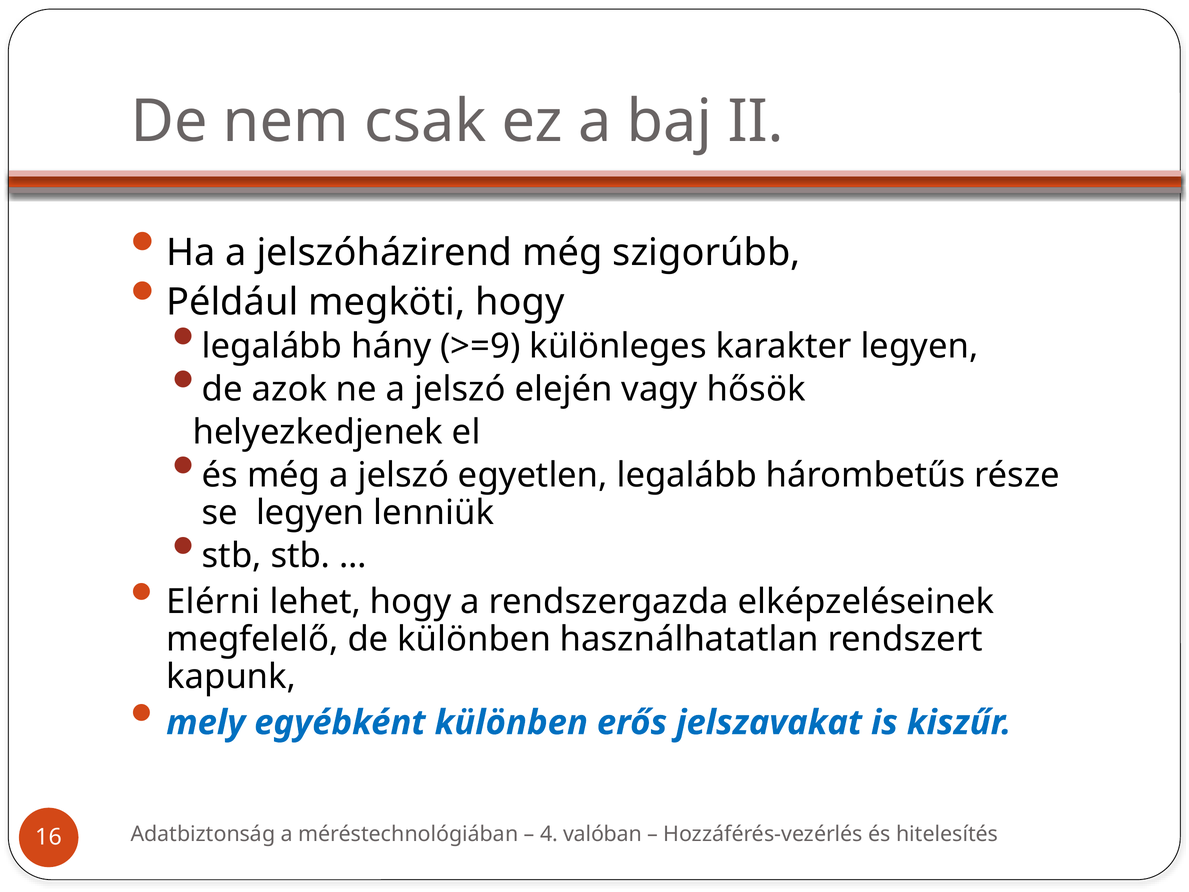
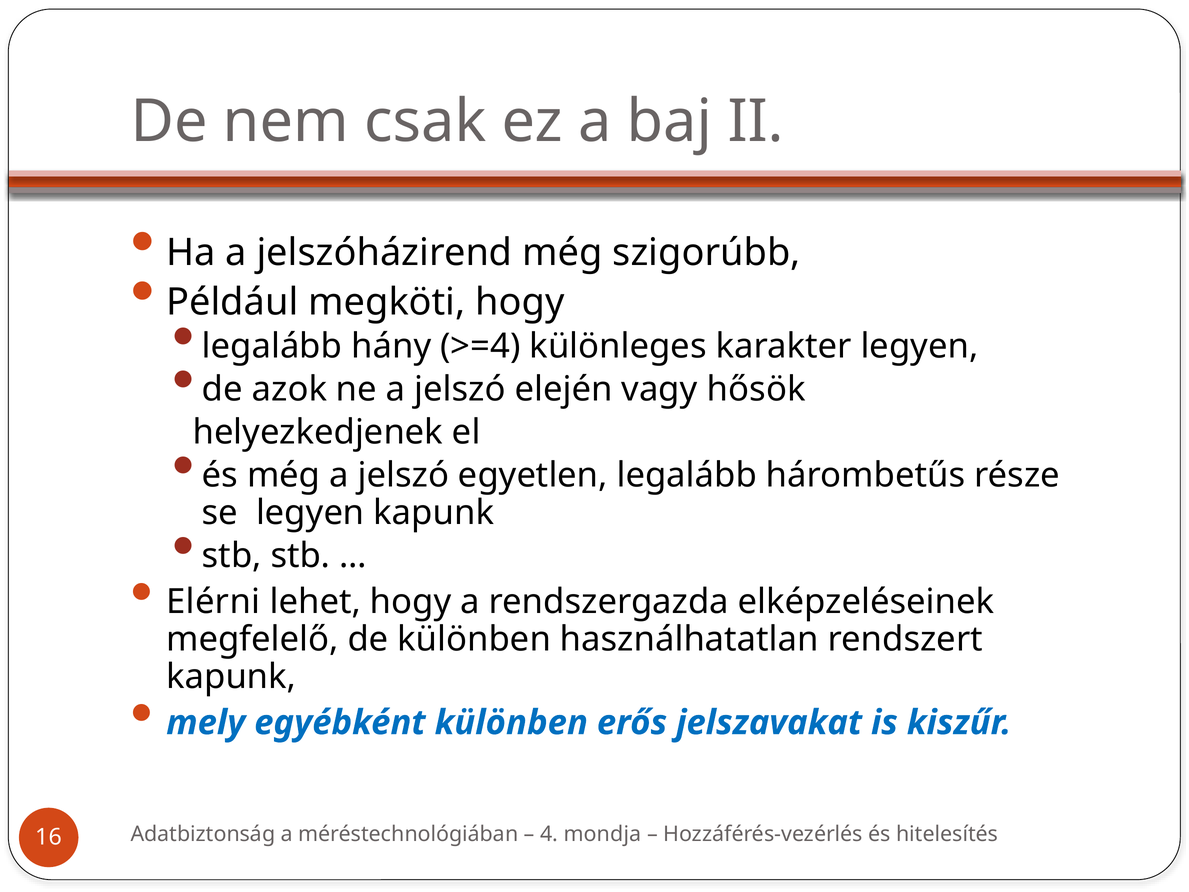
>=9: >=9 -> >=4
legyen lenniük: lenniük -> kapunk
valóban: valóban -> mondja
